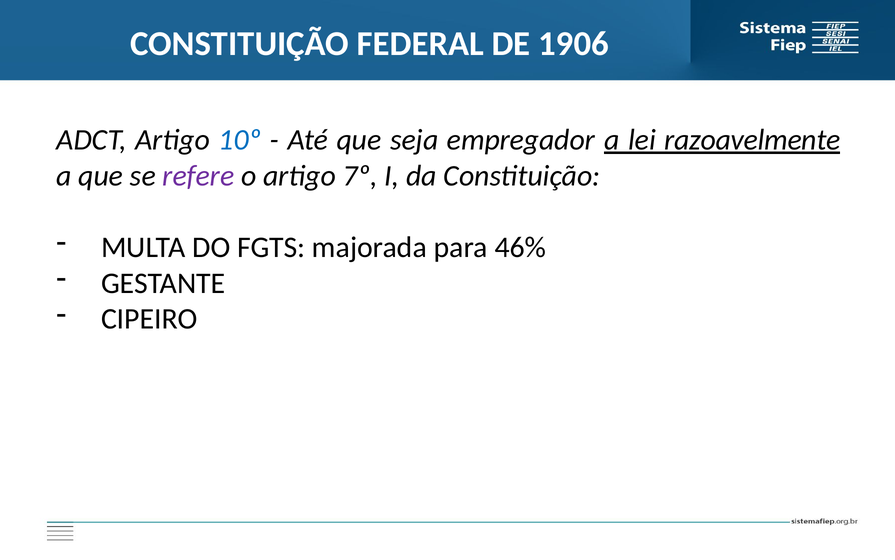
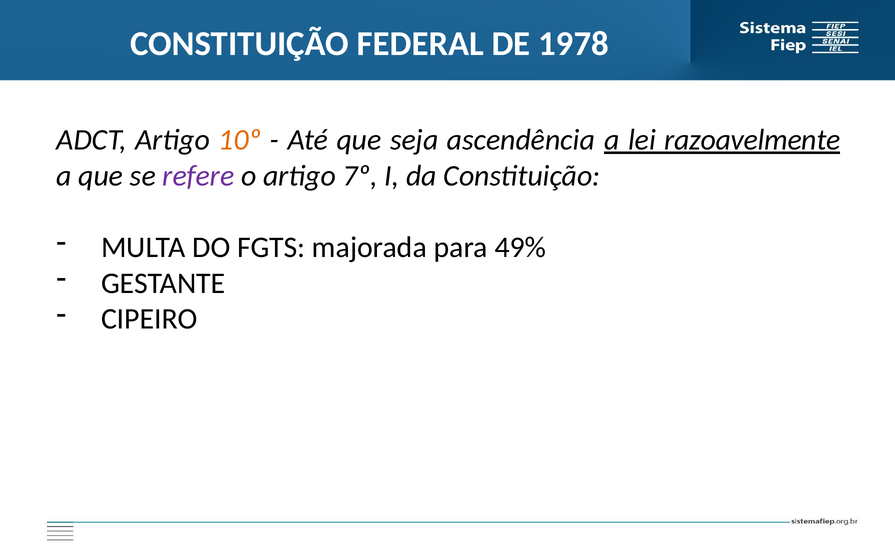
1906: 1906 -> 1978
10º colour: blue -> orange
empregador: empregador -> ascendência
46%: 46% -> 49%
